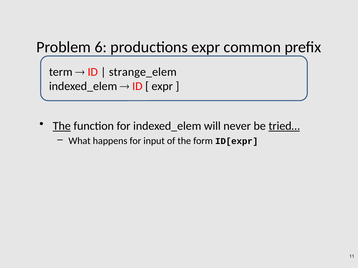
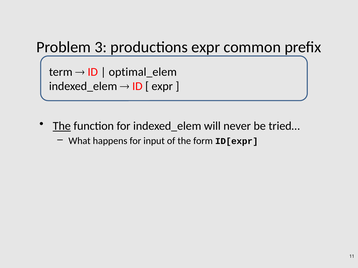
6: 6 -> 3
strange_elem: strange_elem -> optimal_elem
tried… underline: present -> none
